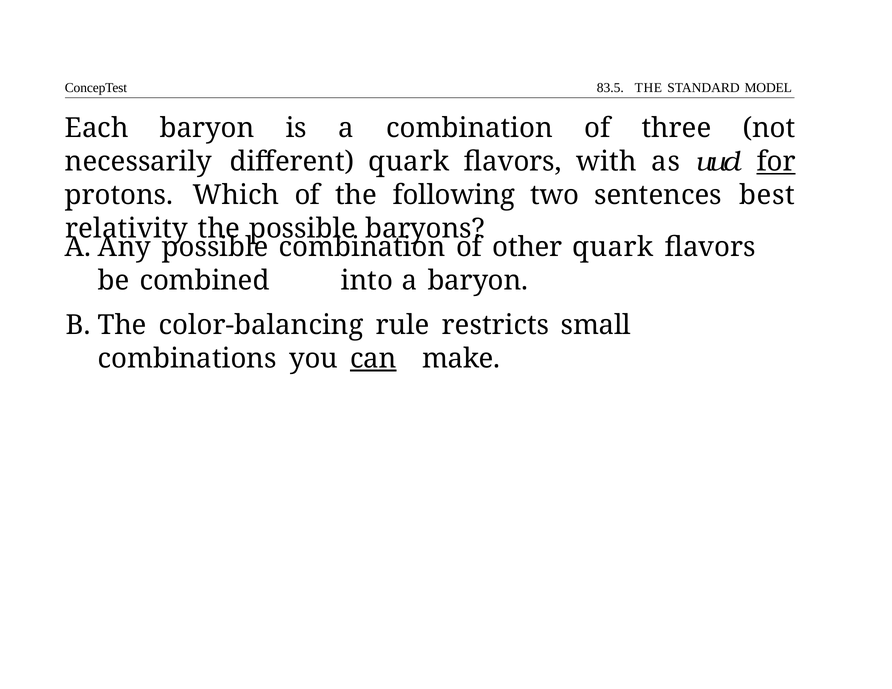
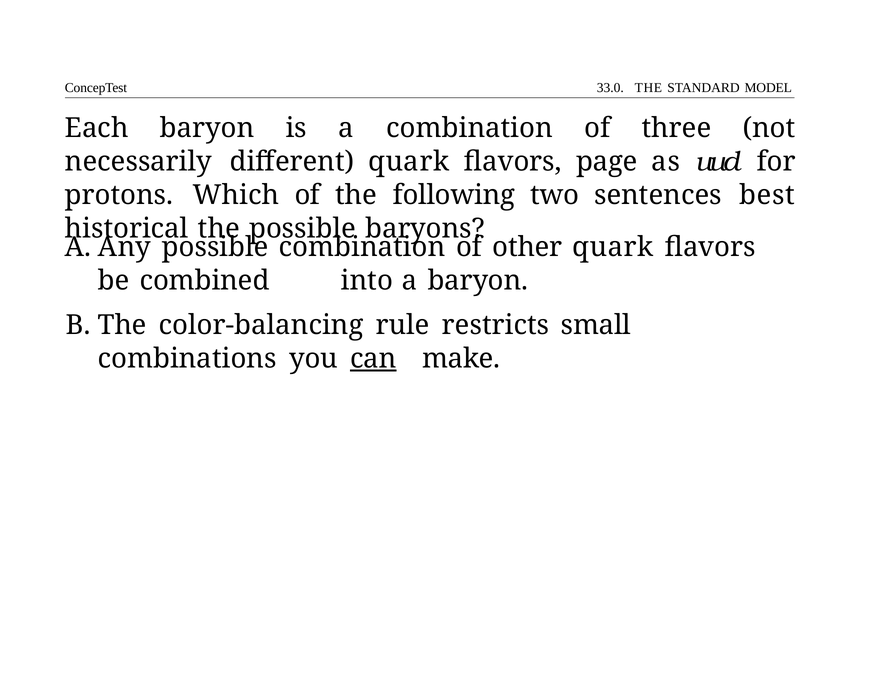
83.5: 83.5 -> 33.0
with: with -> page
for underline: present -> none
relativity: relativity -> historical
